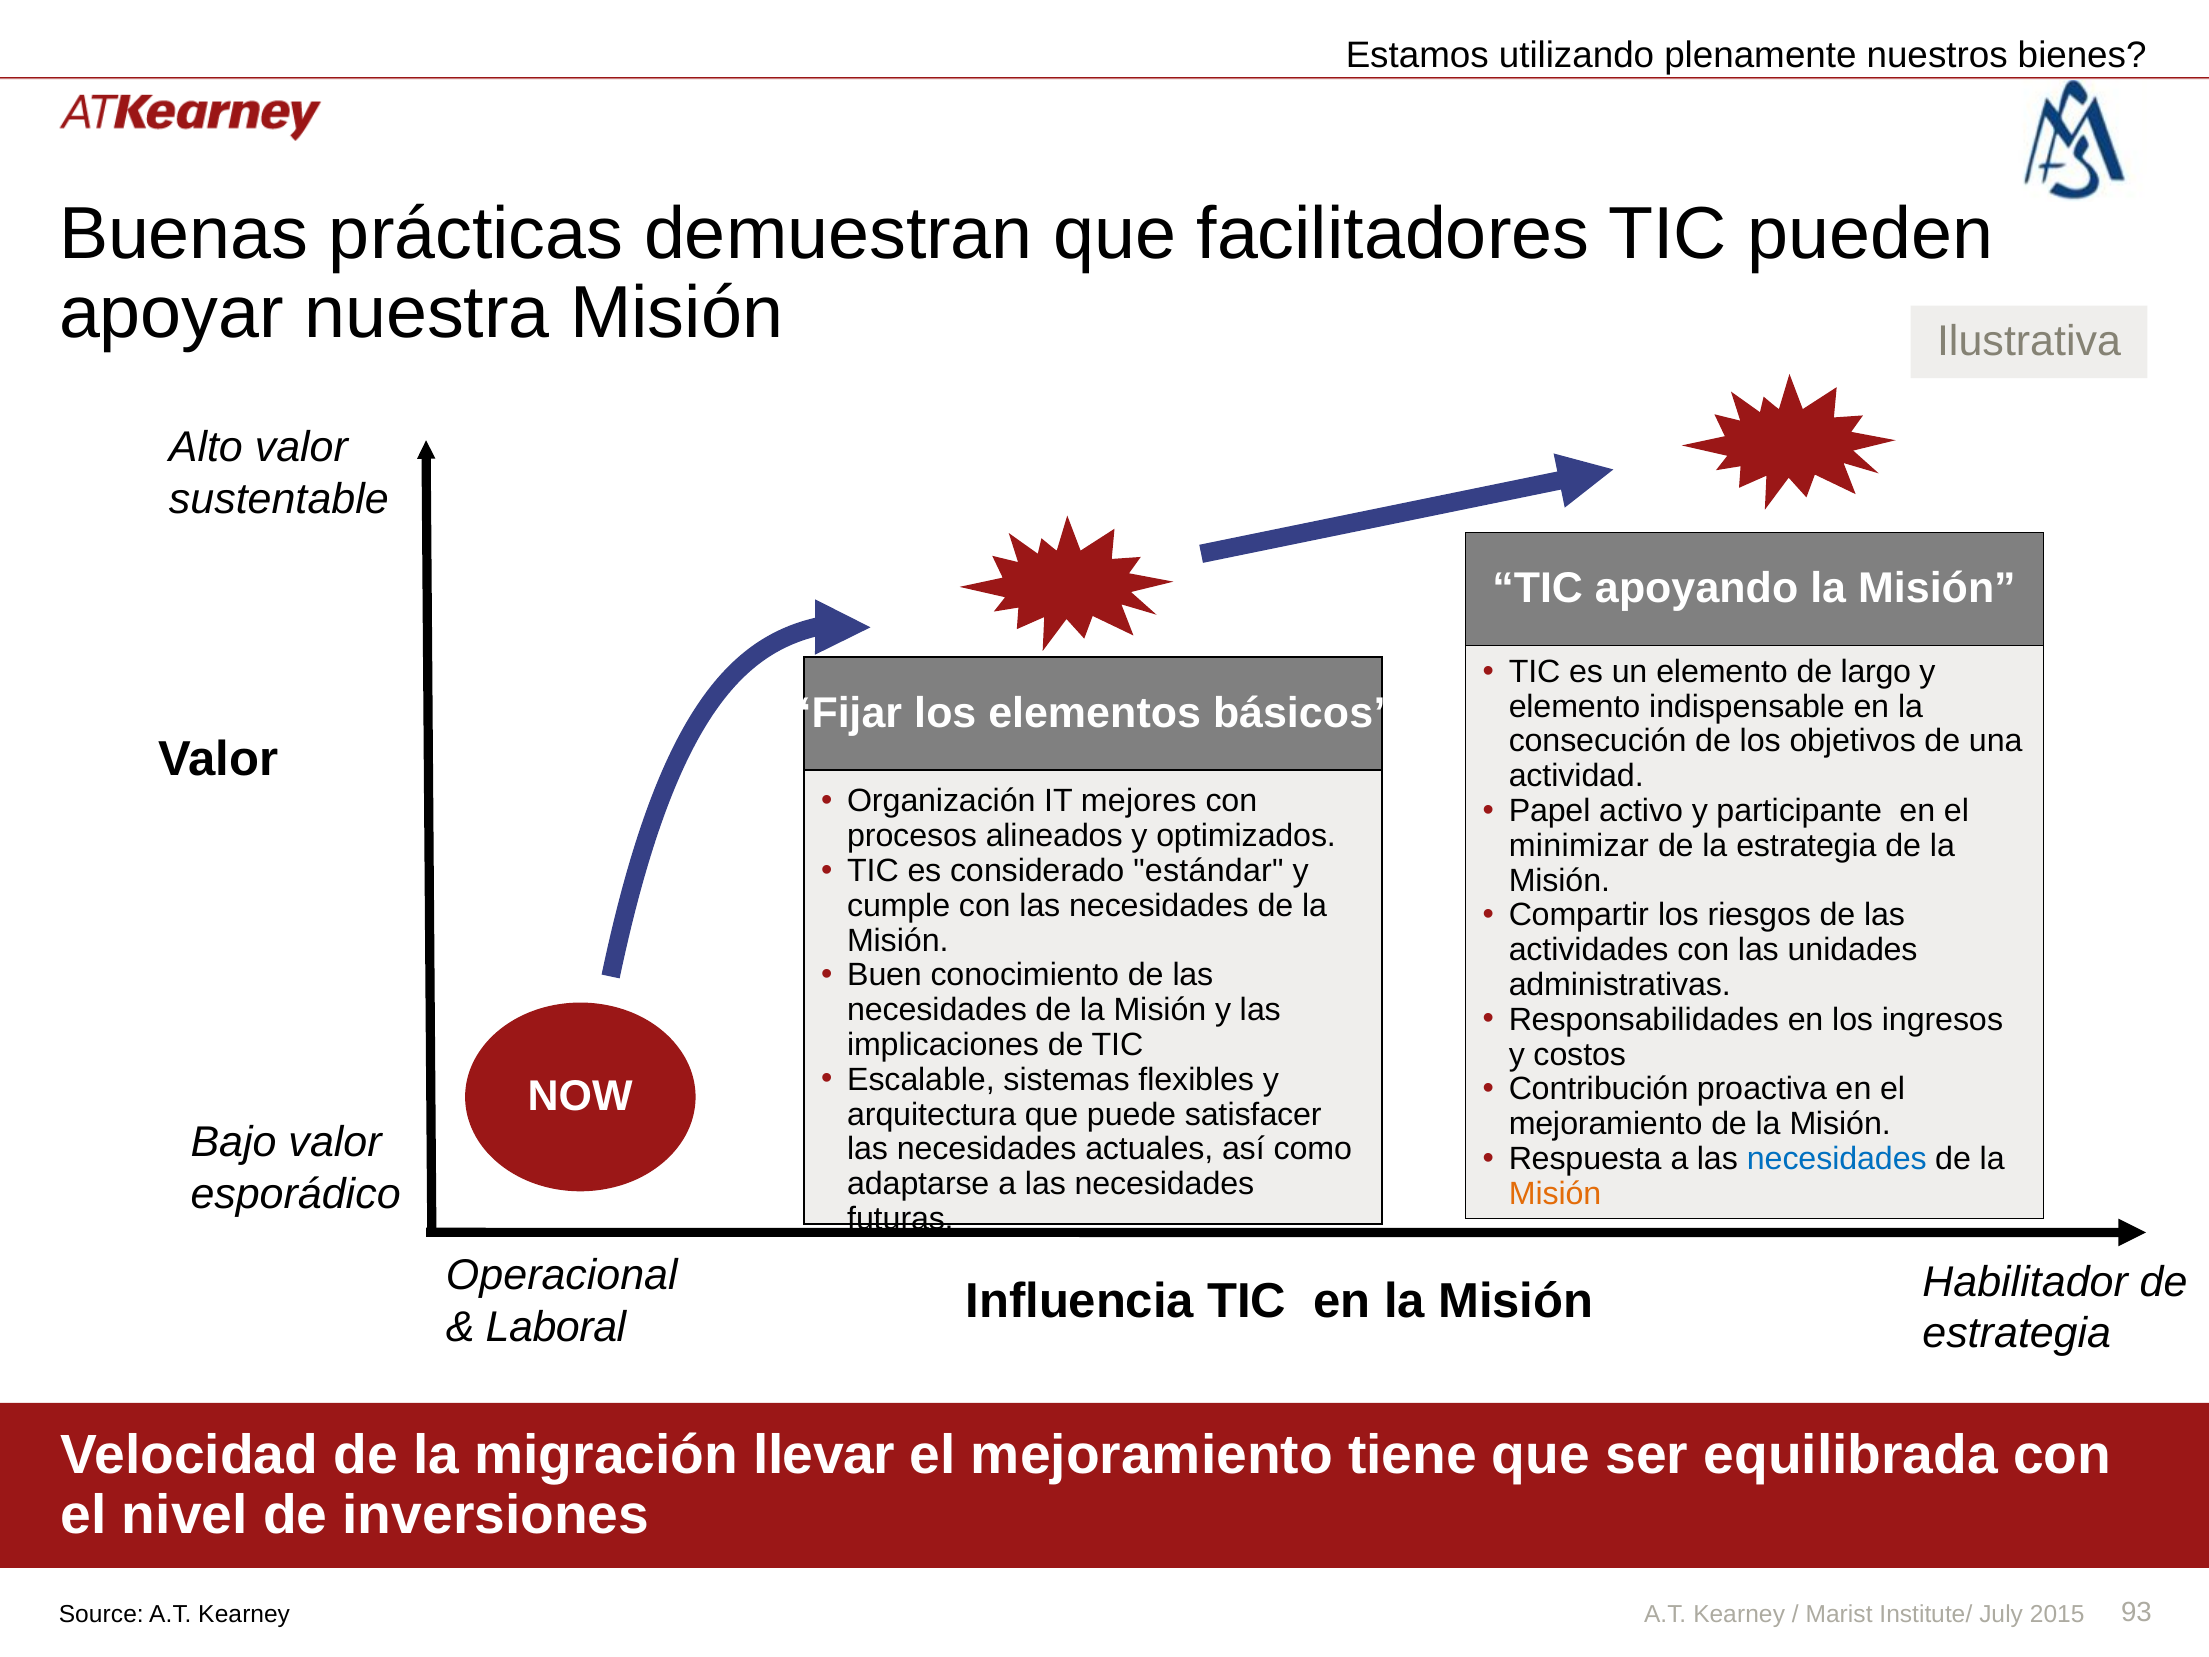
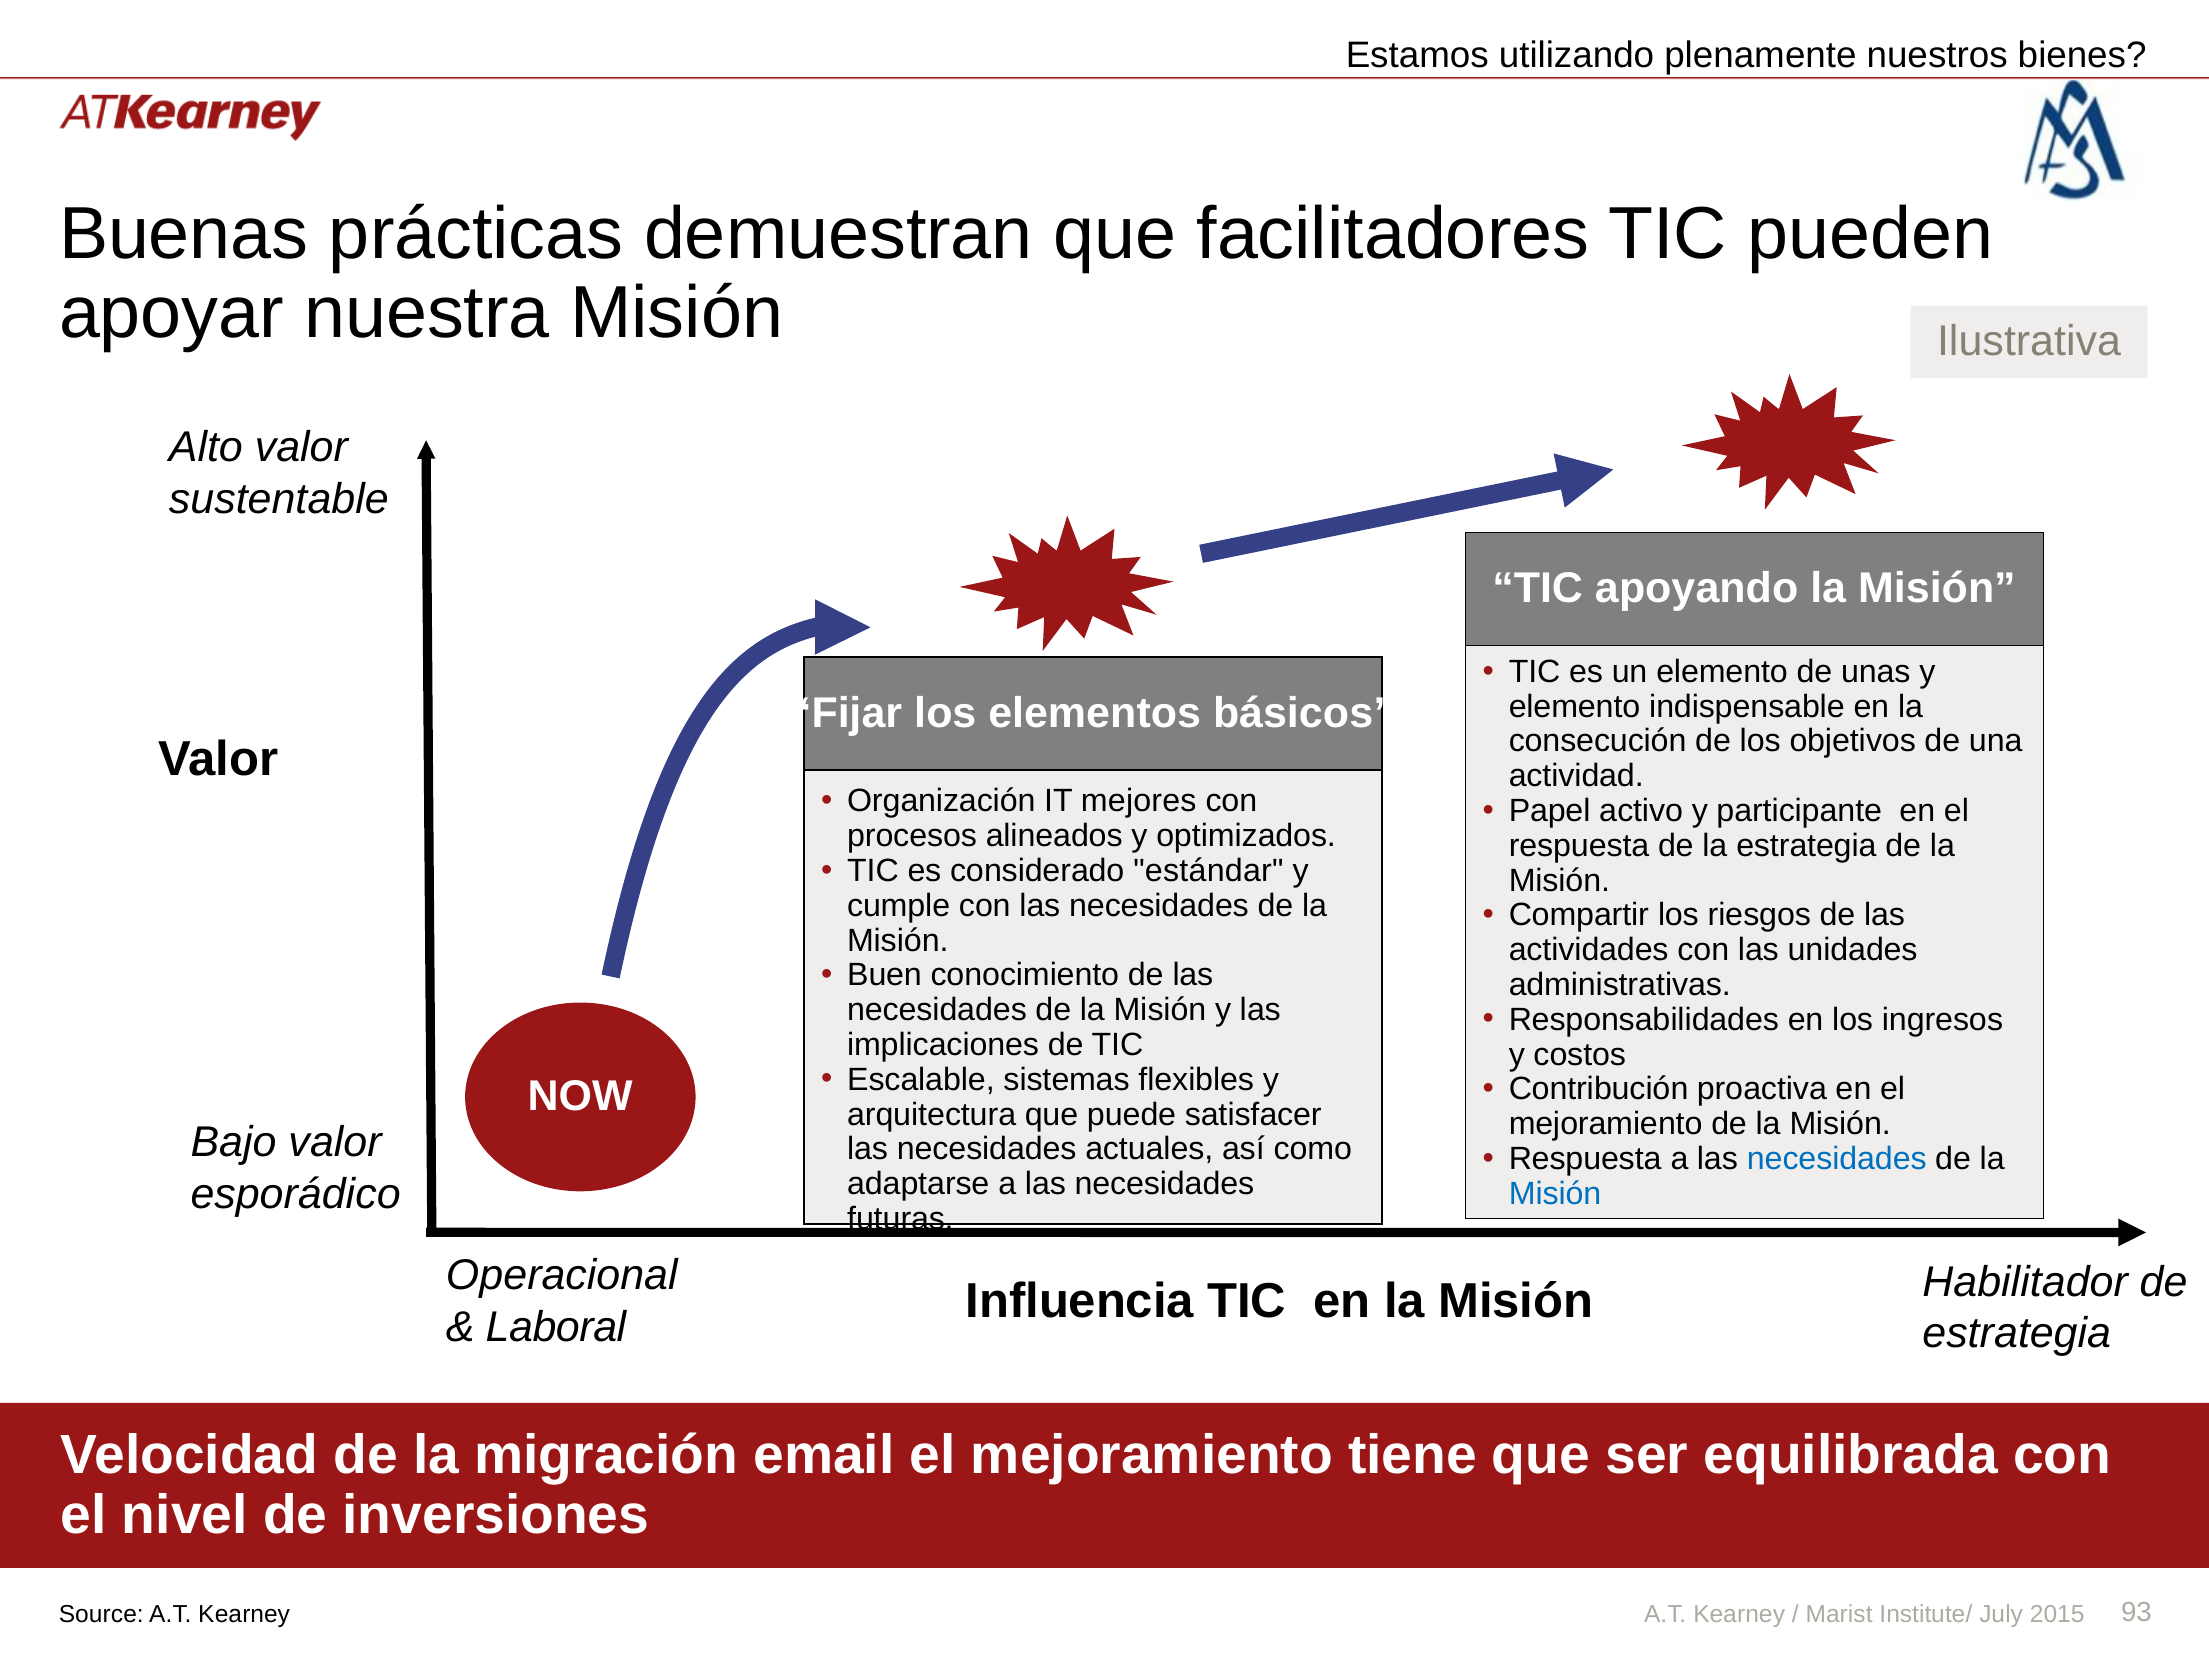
largo: largo -> unas
minimizar at (1579, 846): minimizar -> respuesta
Misión at (1555, 1193) colour: orange -> blue
llevar: llevar -> email
